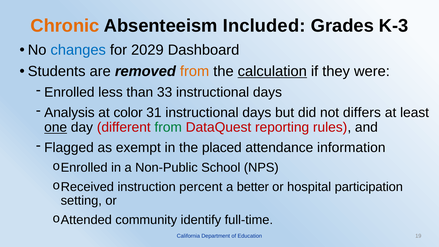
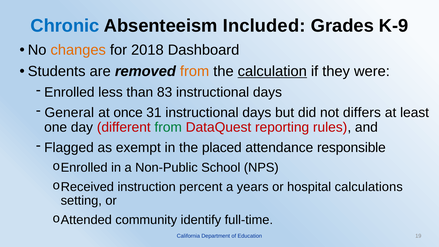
Chronic colour: orange -> blue
K-3: K-3 -> K-9
changes colour: blue -> orange
2029: 2029 -> 2018
33: 33 -> 83
Analysis: Analysis -> General
color: color -> once
one underline: present -> none
information: information -> responsible
better: better -> years
participation: participation -> calculations
